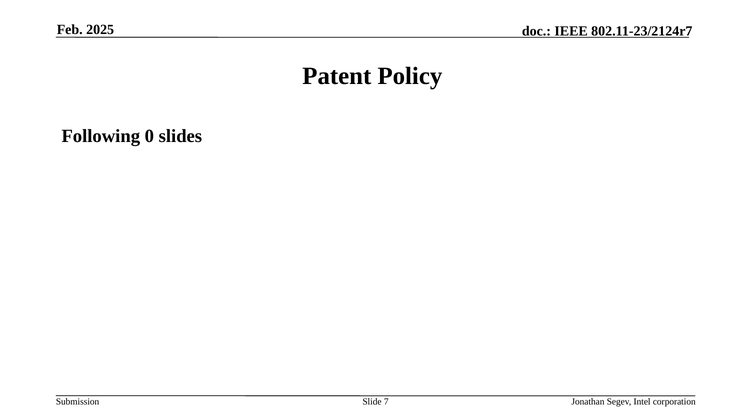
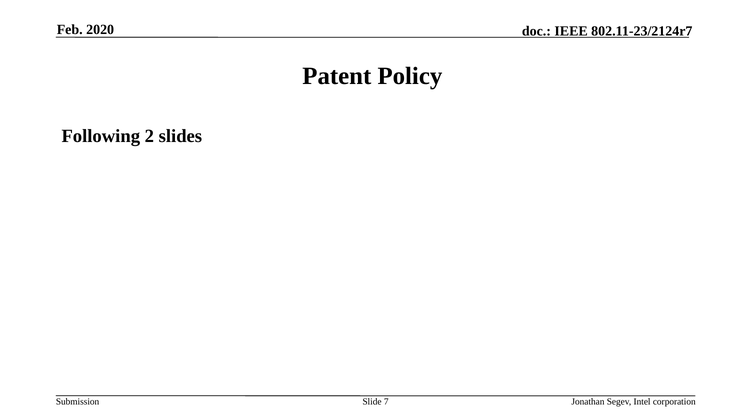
2025: 2025 -> 2020
0: 0 -> 2
